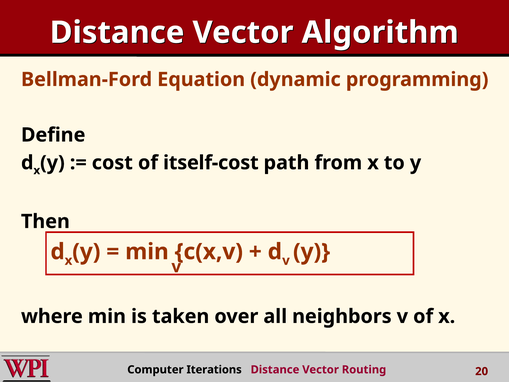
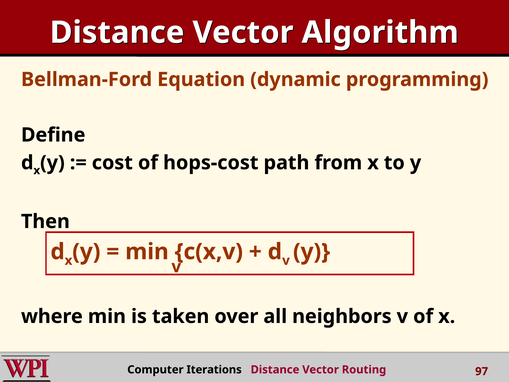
itself-cost: itself-cost -> hops-cost
20: 20 -> 97
